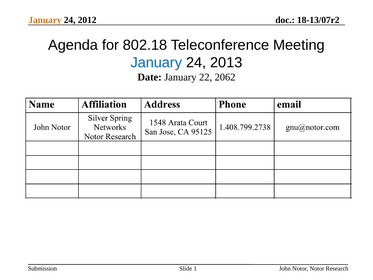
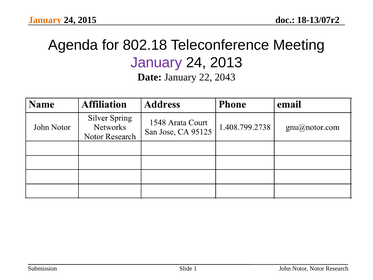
2012: 2012 -> 2015
January at (156, 63) colour: blue -> purple
2062: 2062 -> 2043
